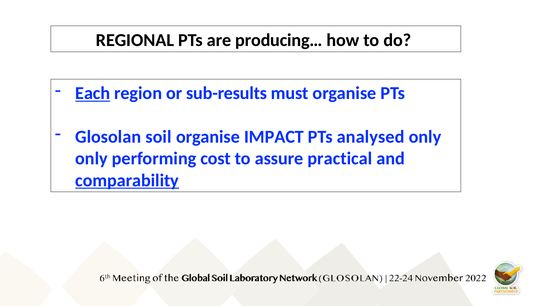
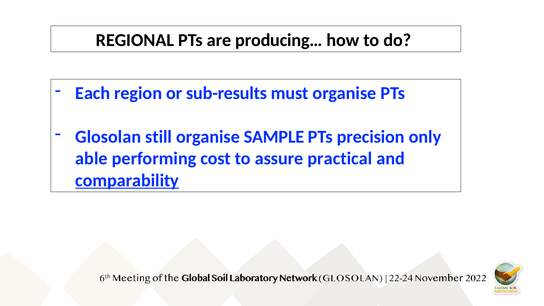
Each underline: present -> none
soil: soil -> still
IMPACT: IMPACT -> SAMPLE
analysed: analysed -> precision
only at (91, 159): only -> able
